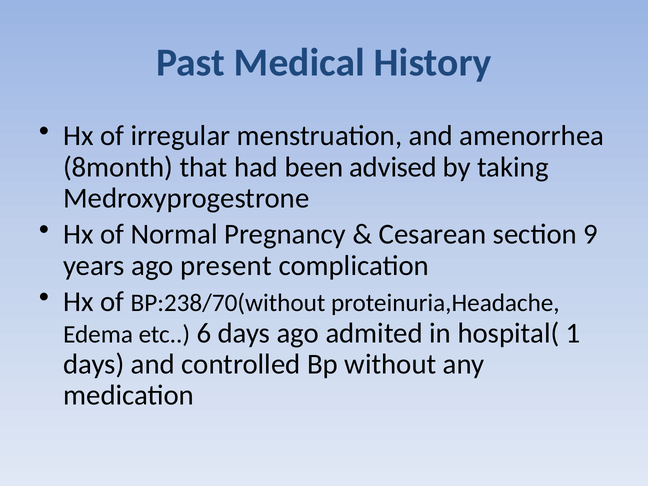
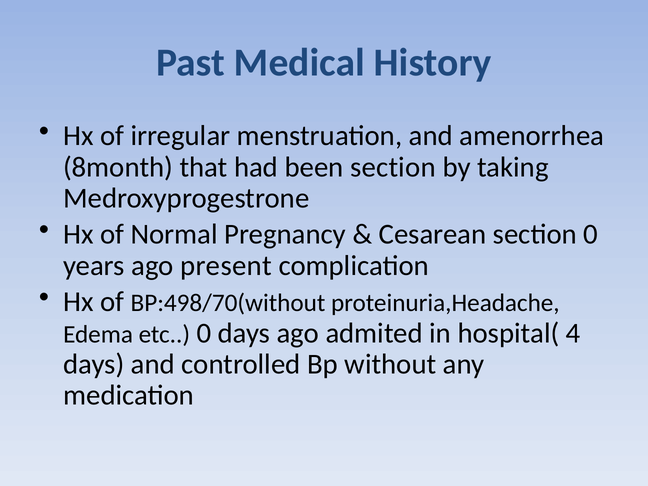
been advised: advised -> section
section 9: 9 -> 0
BP:238/70(without: BP:238/70(without -> BP:498/70(without
etc 6: 6 -> 0
1: 1 -> 4
